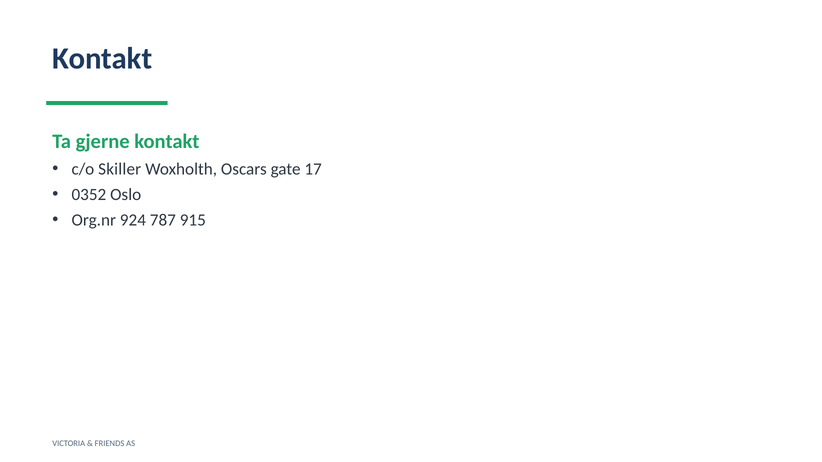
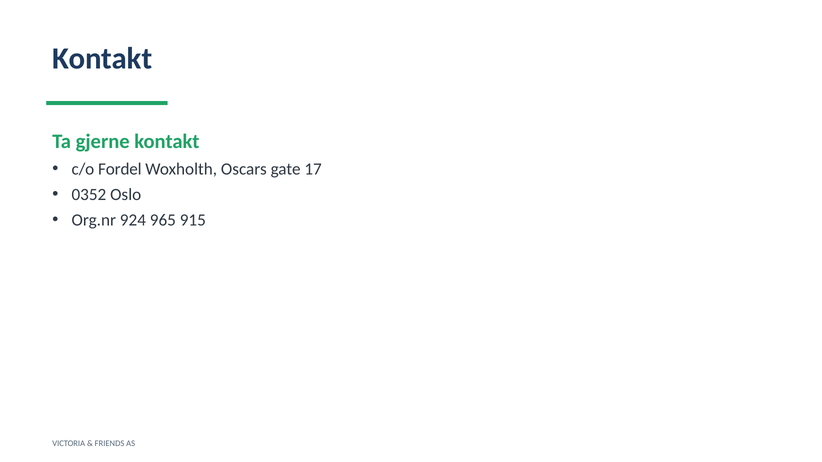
Skiller: Skiller -> Fordel
787: 787 -> 965
